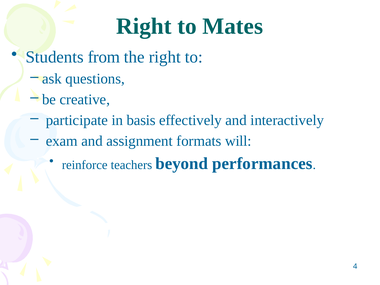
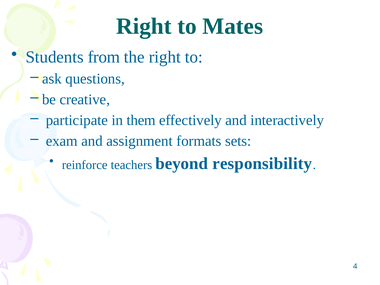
basis: basis -> them
will: will -> sets
performances: performances -> responsibility
